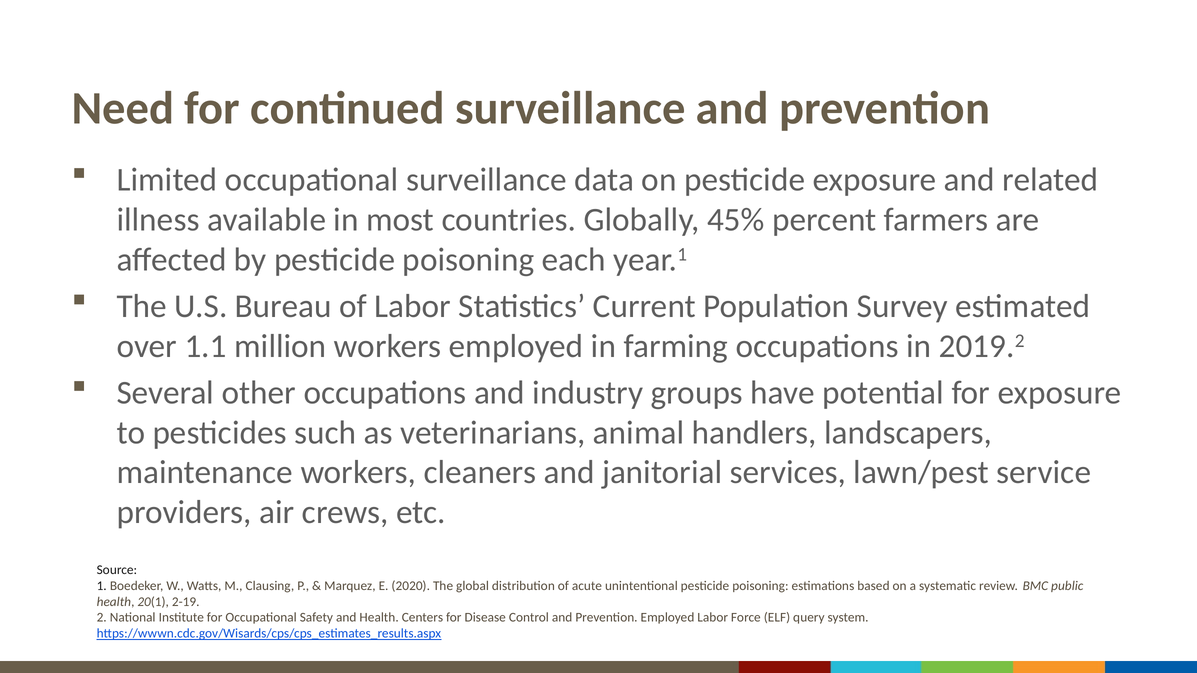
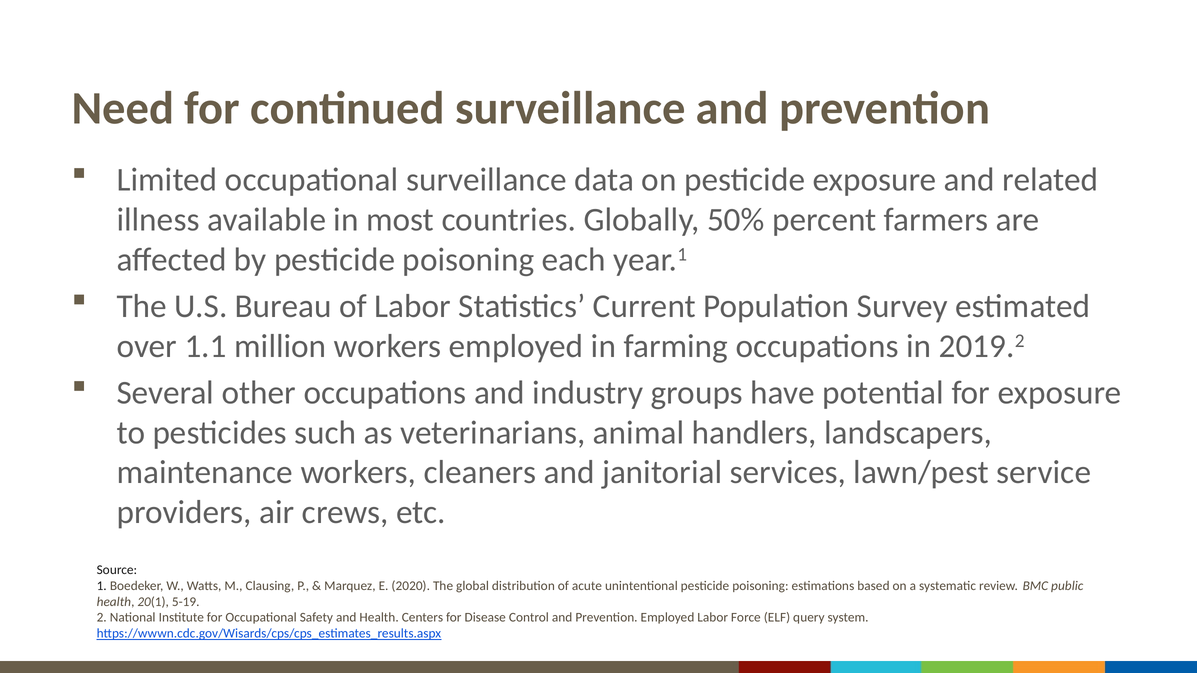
45%: 45% -> 50%
2-19: 2-19 -> 5-19
